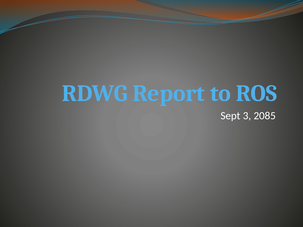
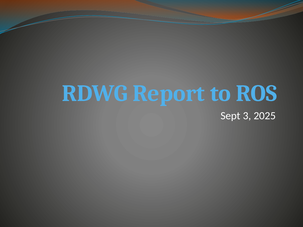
2085: 2085 -> 2025
